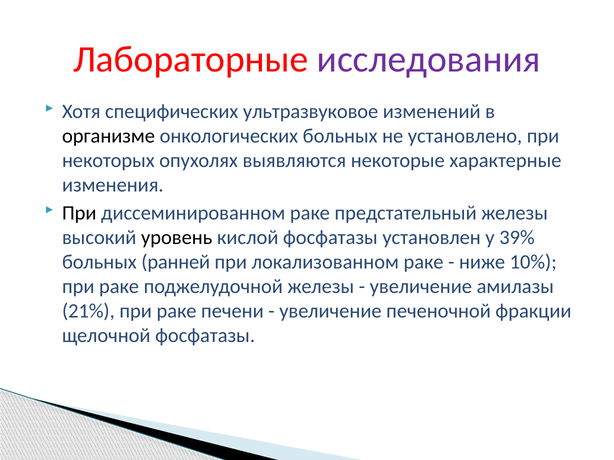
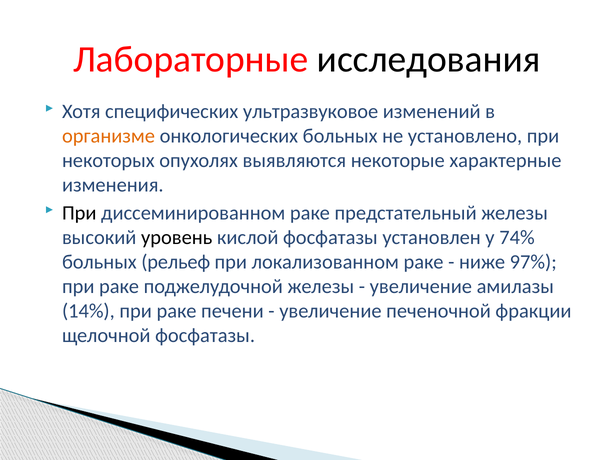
исследования colour: purple -> black
организме colour: black -> orange
39%: 39% -> 74%
ранней: ранней -> рельеф
10%: 10% -> 97%
21%: 21% -> 14%
